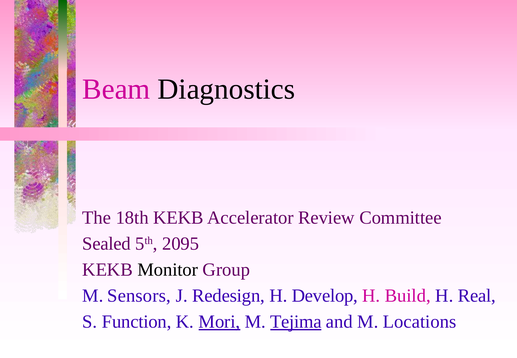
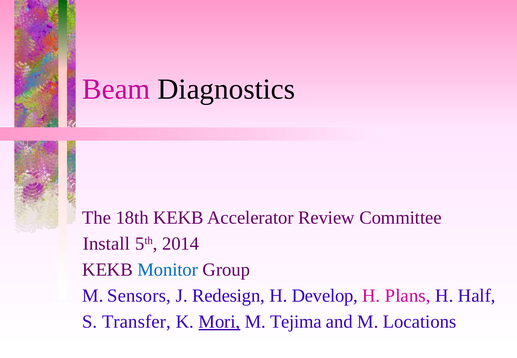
Sealed: Sealed -> Install
2095: 2095 -> 2014
Monitor colour: black -> blue
Build: Build -> Plans
Real: Real -> Half
Function: Function -> Transfer
Tejima underline: present -> none
